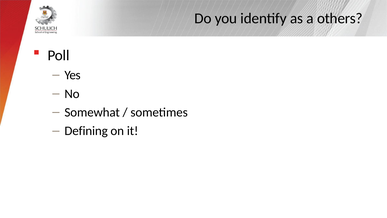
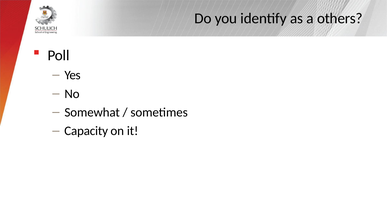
Defining: Defining -> Capacity
